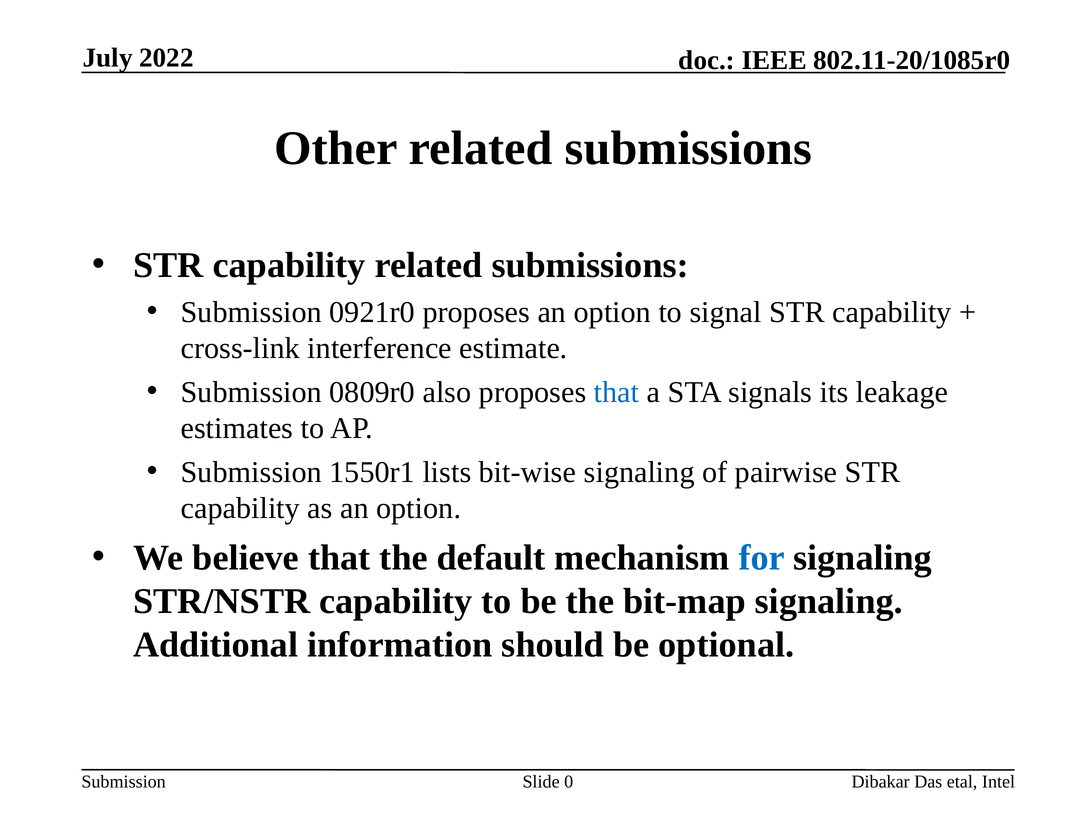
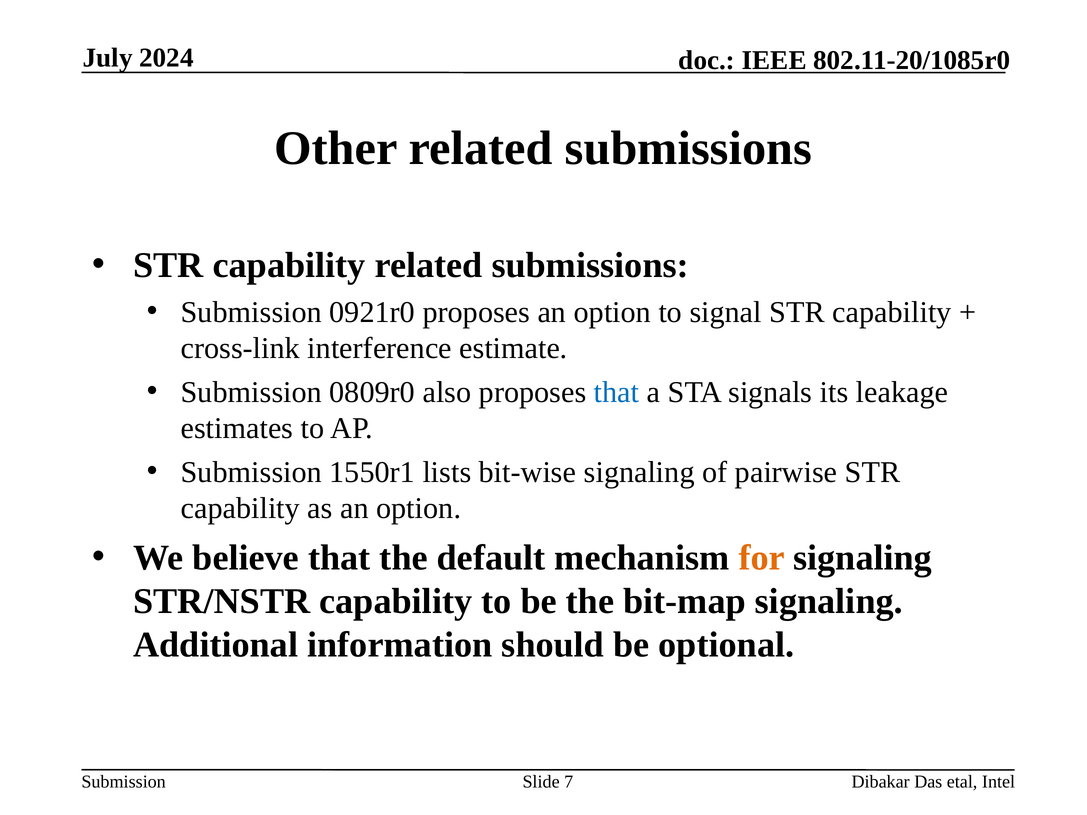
2022: 2022 -> 2024
for colour: blue -> orange
0: 0 -> 7
